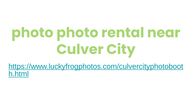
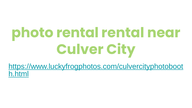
photo photo: photo -> rental
